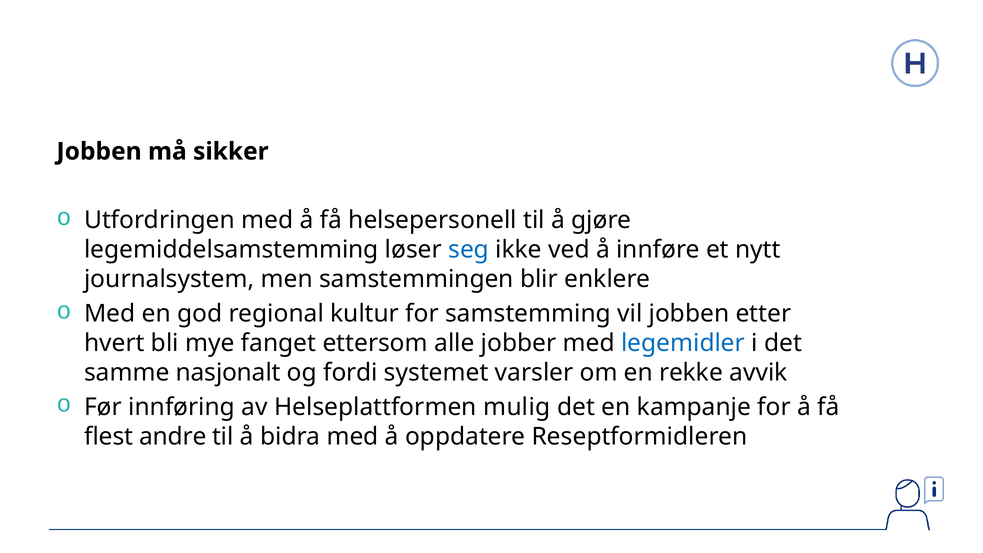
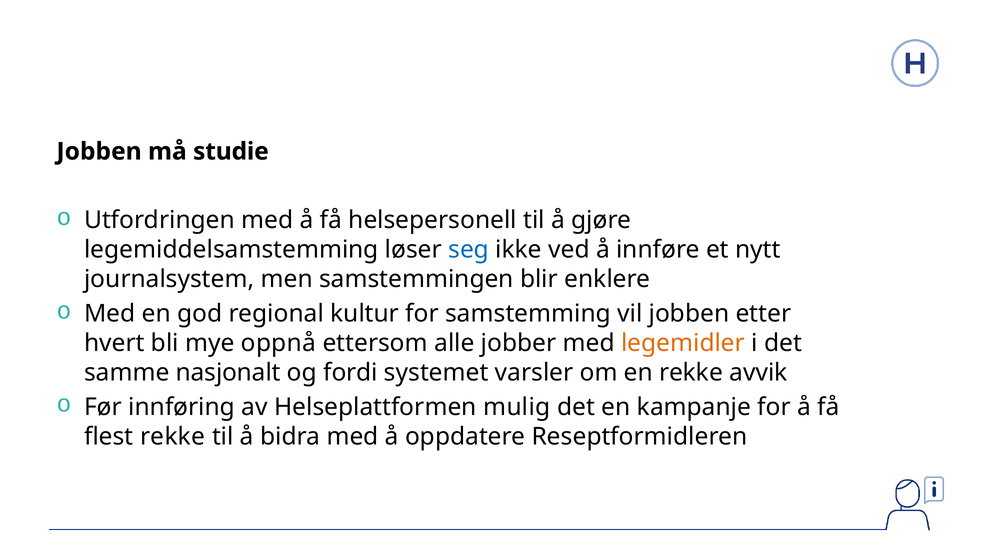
sikker: sikker -> studie
fanget: fanget -> oppnå
legemidler colour: blue -> orange
flest andre: andre -> rekke
